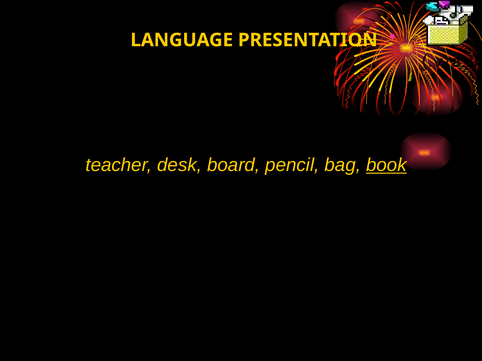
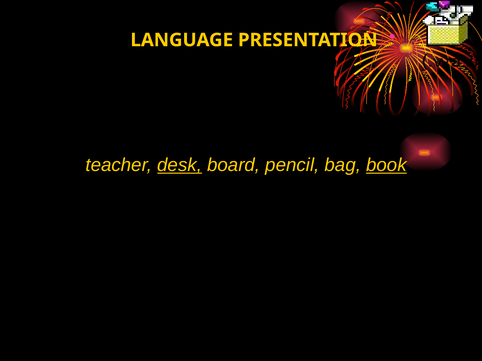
desk underline: none -> present
